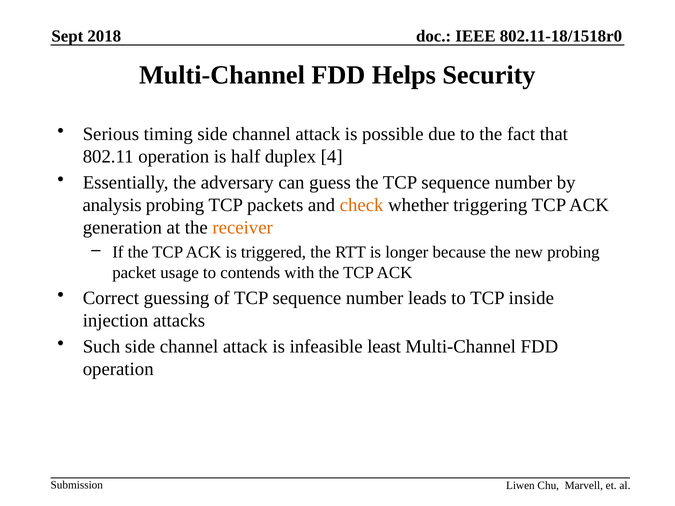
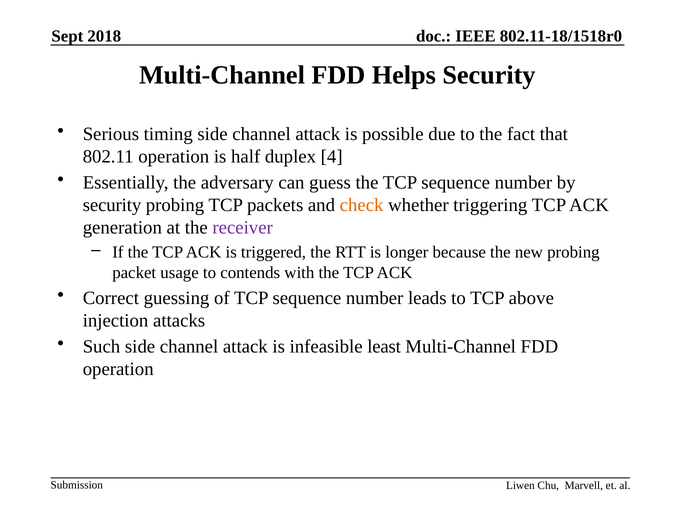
analysis at (112, 205): analysis -> security
receiver colour: orange -> purple
inside: inside -> above
